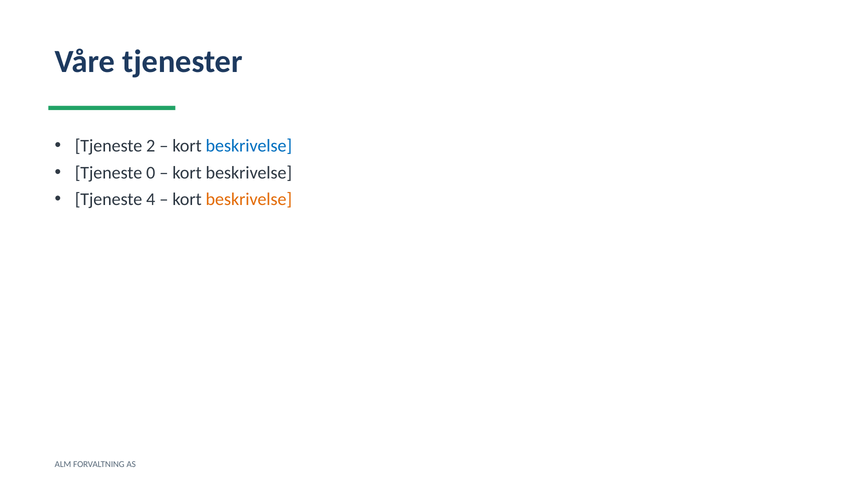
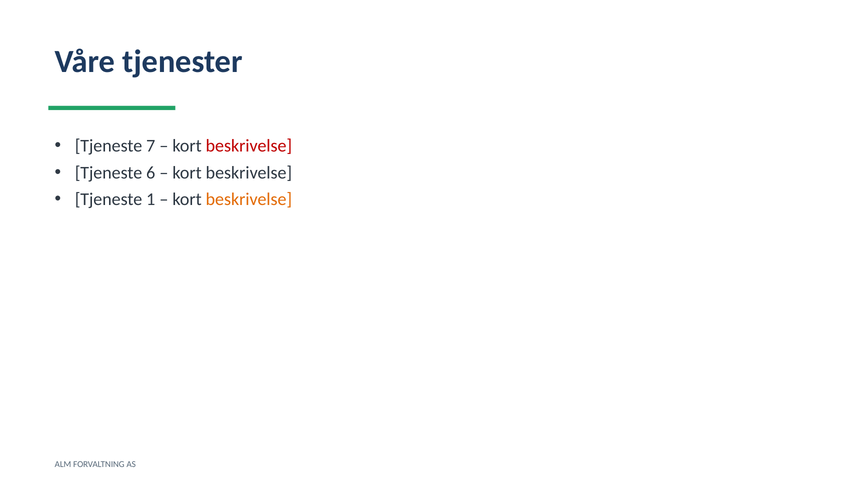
2: 2 -> 7
beskrivelse at (249, 146) colour: blue -> red
0: 0 -> 6
4: 4 -> 1
